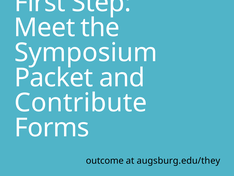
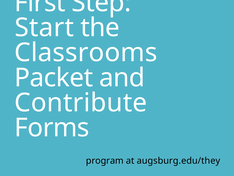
Meet: Meet -> Start
Symposium: Symposium -> Classrooms
outcome: outcome -> program
